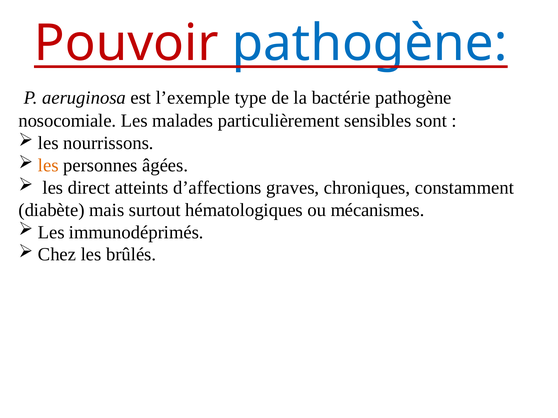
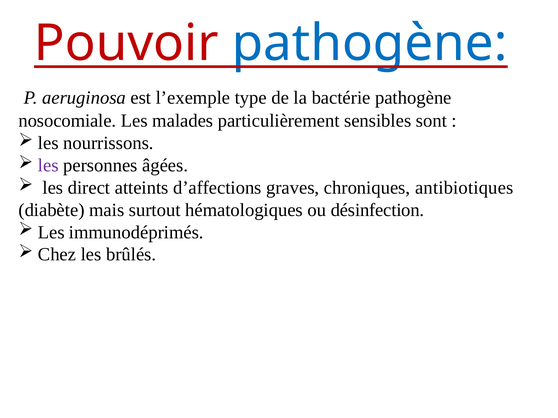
les at (48, 166) colour: orange -> purple
constamment: constamment -> antibiotiques
mécanismes: mécanismes -> désinfection
